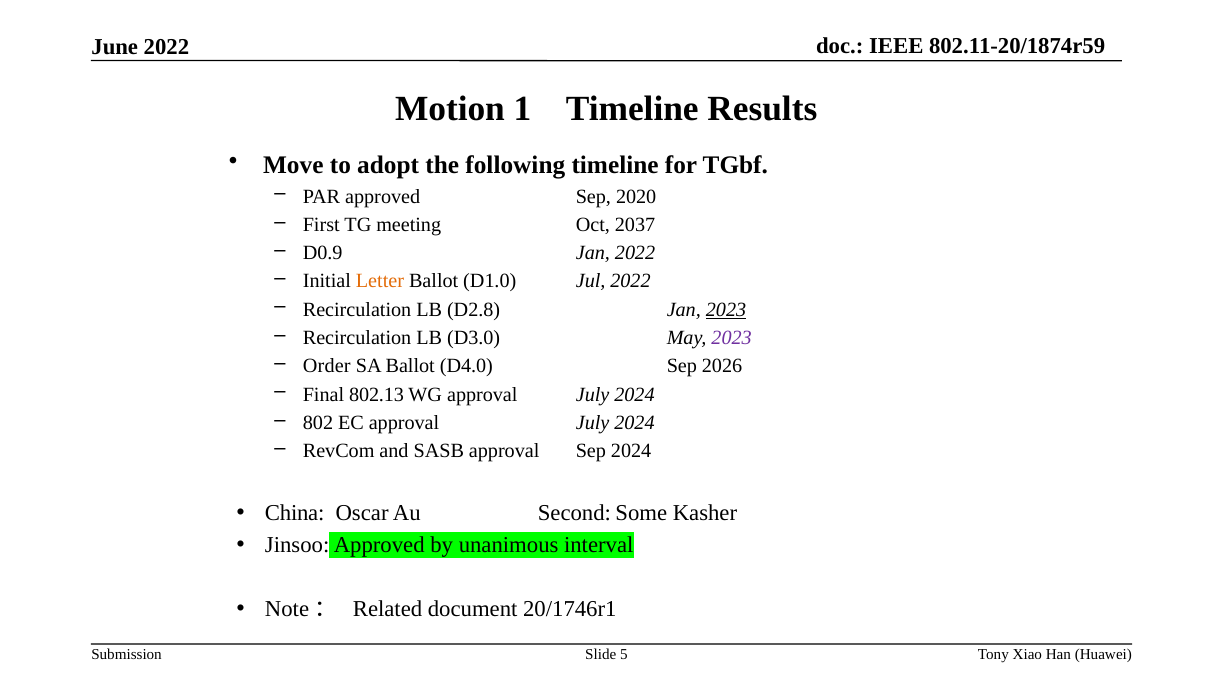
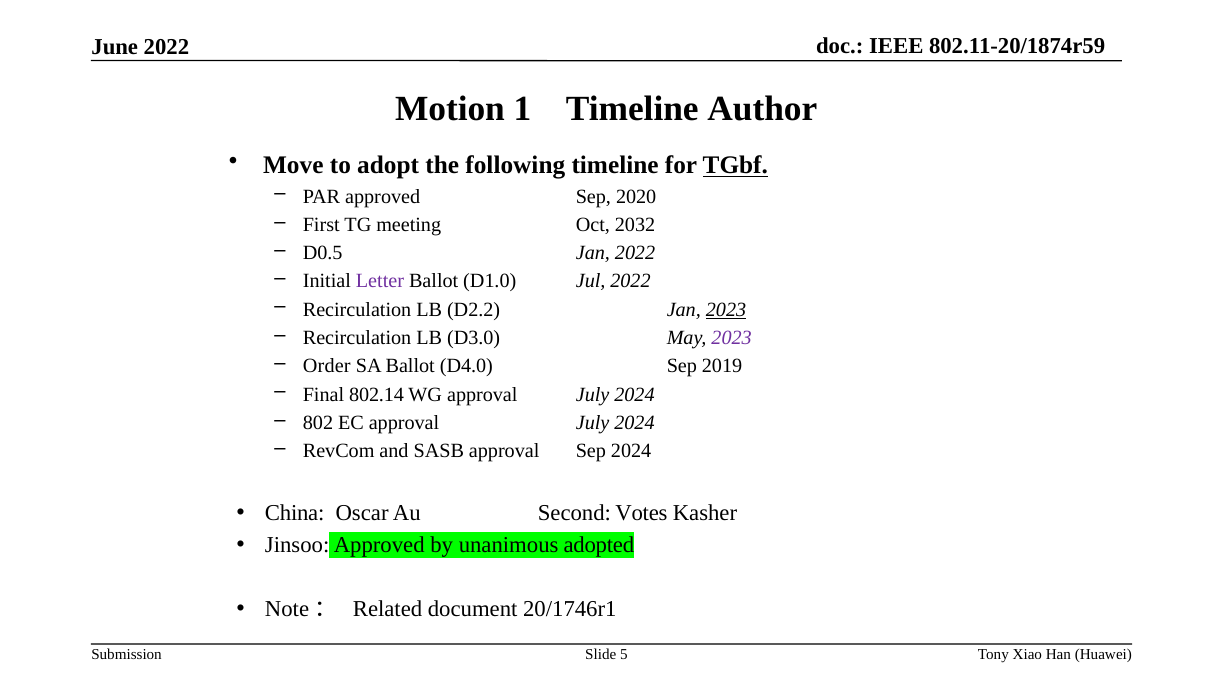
Results: Results -> Author
TGbf underline: none -> present
2037: 2037 -> 2032
D0.9: D0.9 -> D0.5
Letter colour: orange -> purple
D2.8: D2.8 -> D2.2
2026: 2026 -> 2019
802.13: 802.13 -> 802.14
Some: Some -> Votes
interval: interval -> adopted
